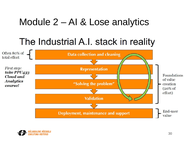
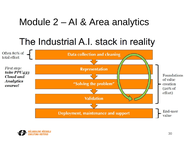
Lose: Lose -> Area
